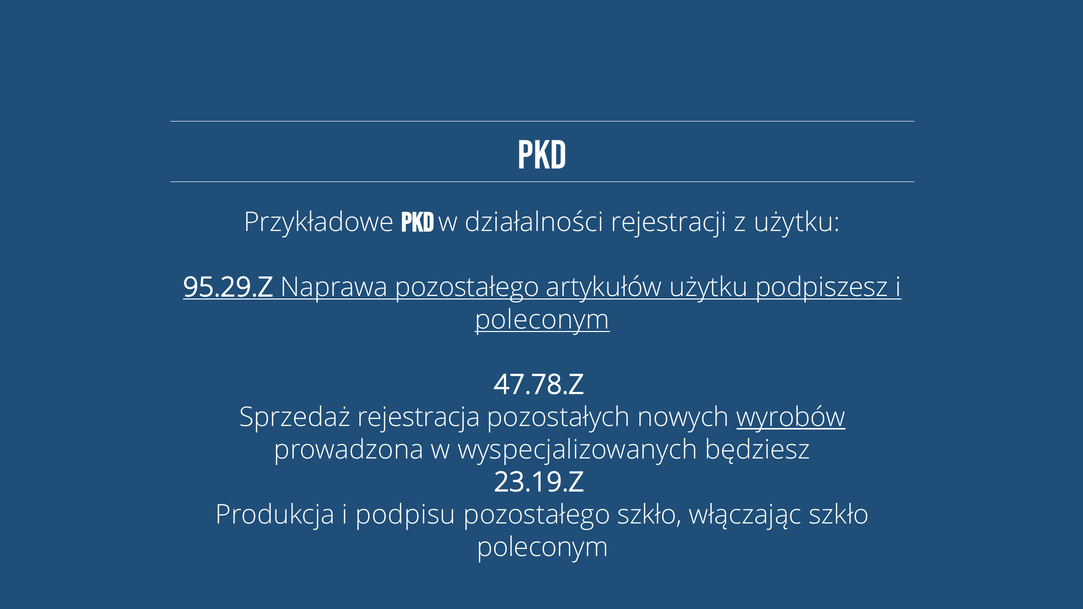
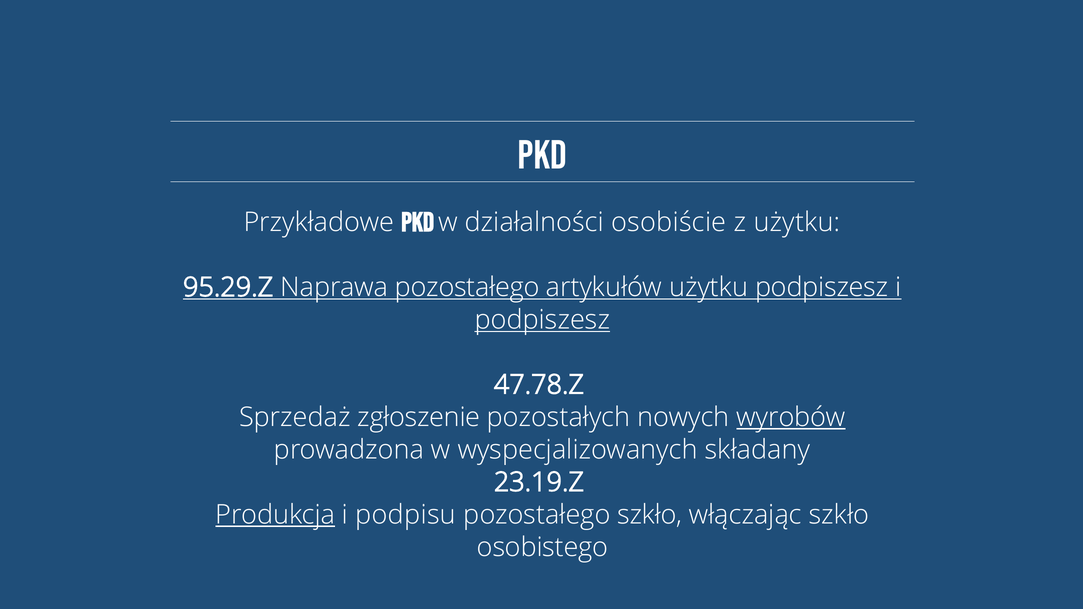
rejestracji: rejestracji -> osobiście
poleconym at (542, 320): poleconym -> podpiszesz
rejestracja: rejestracja -> zgłoszenie
będziesz: będziesz -> składany
Produkcja underline: none -> present
poleconym at (543, 547): poleconym -> osobistego
